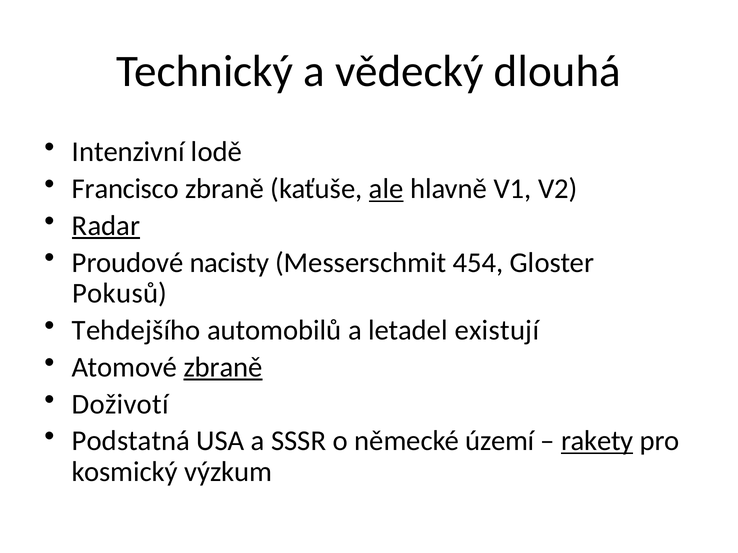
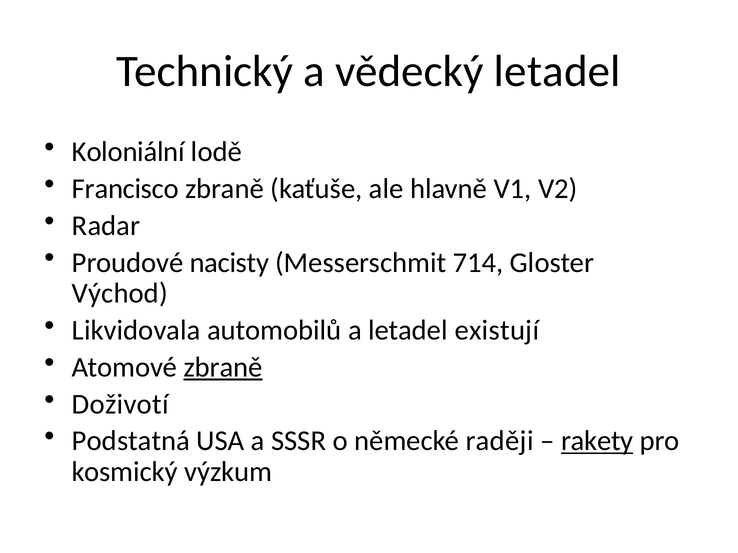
vědecký dlouhá: dlouhá -> letadel
Intenzivní: Intenzivní -> Koloniální
ale underline: present -> none
Radar underline: present -> none
454: 454 -> 714
Pokusů: Pokusů -> Východ
Tehdejšího: Tehdejšího -> Likvidovala
území: území -> raději
